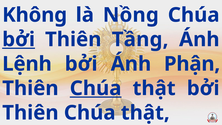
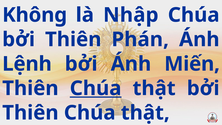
Nồng: Nồng -> Nhập
bởi at (19, 39) underline: present -> none
Tầng: Tầng -> Phán
Phận: Phận -> Miến
